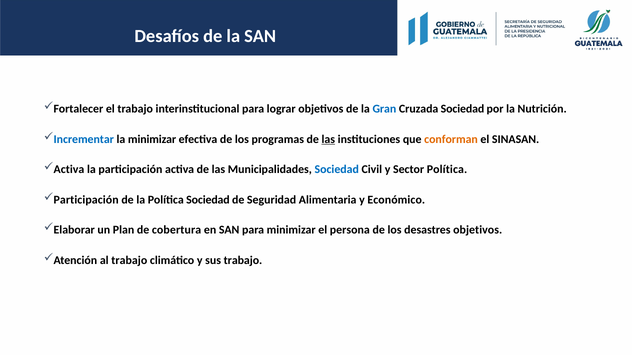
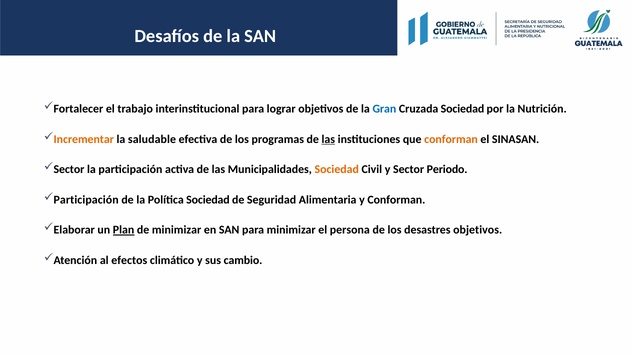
Incrementar colour: blue -> orange
la minimizar: minimizar -> saludable
Activa at (69, 170): Activa -> Sector
Sociedad at (337, 170) colour: blue -> orange
Sector Política: Política -> Periodo
y Económico: Económico -> Conforman
Plan underline: none -> present
de cobertura: cobertura -> minimizar
al trabajo: trabajo -> efectos
sus trabajo: trabajo -> cambio
